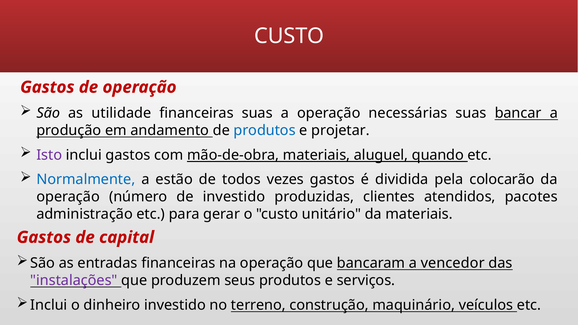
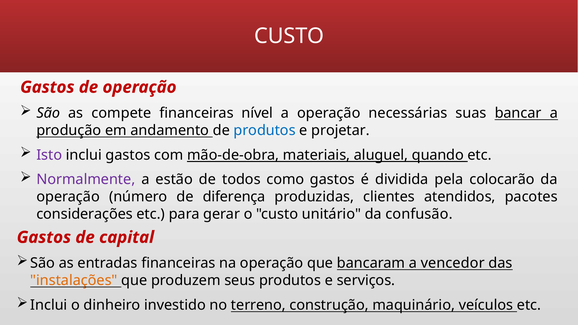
utilidade: utilidade -> compete
financeiras suas: suas -> nível
Normalmente colour: blue -> purple
vezes: vezes -> como
de investido: investido -> diferença
administração: administração -> considerações
da materiais: materiais -> confusão
instalações colour: purple -> orange
